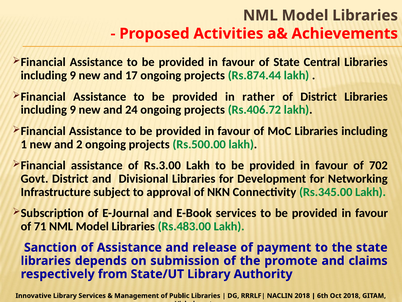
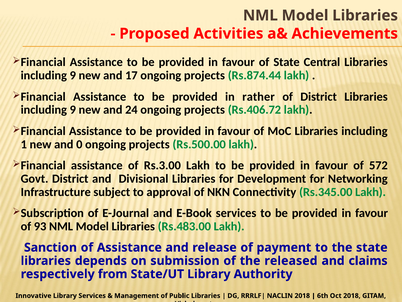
2: 2 -> 0
702: 702 -> 572
71: 71 -> 93
promote: promote -> released
